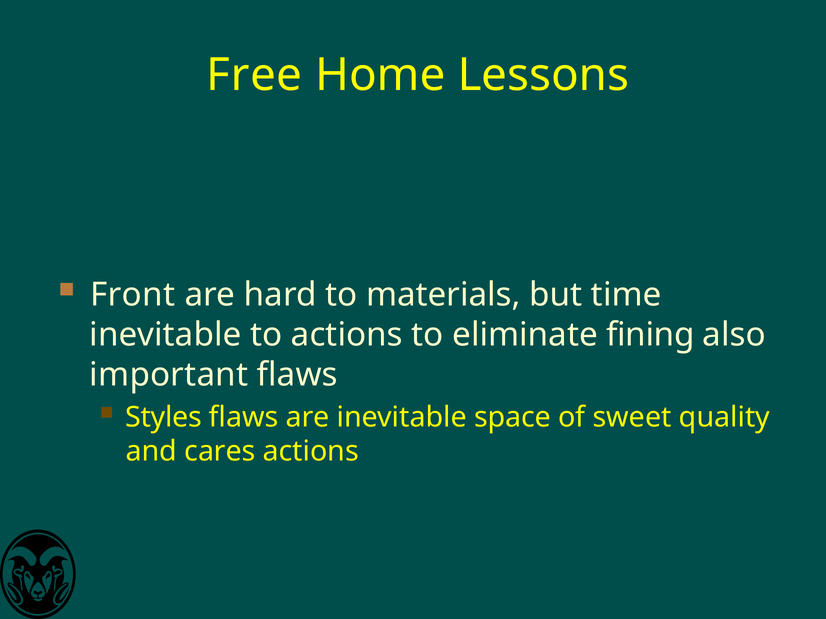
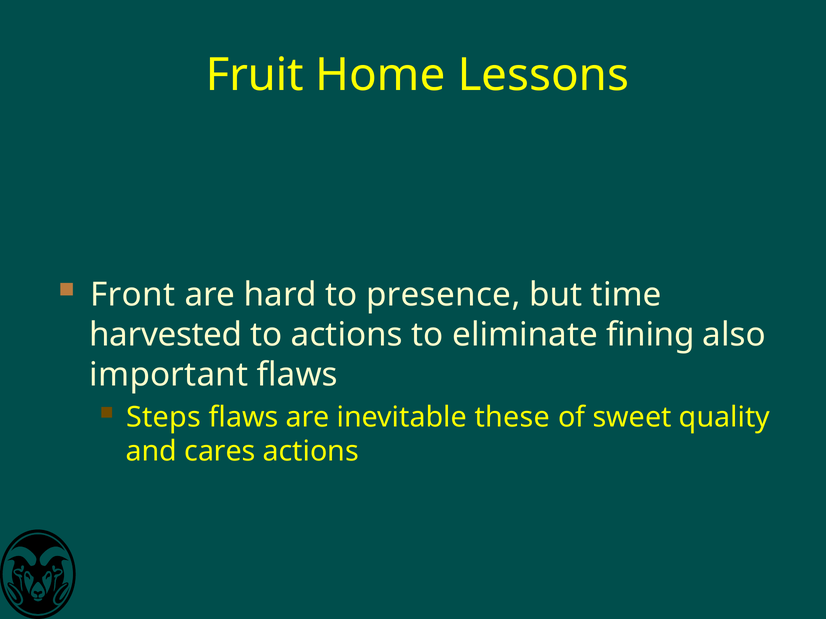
Free: Free -> Fruit
materials: materials -> presence
inevitable at (165, 335): inevitable -> harvested
Styles: Styles -> Steps
space: space -> these
